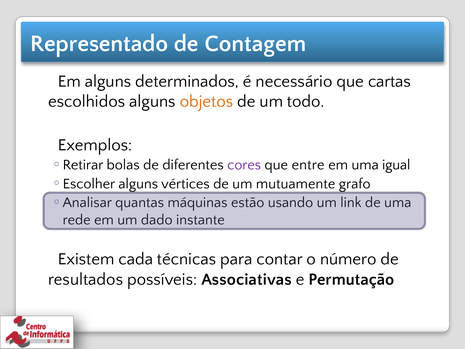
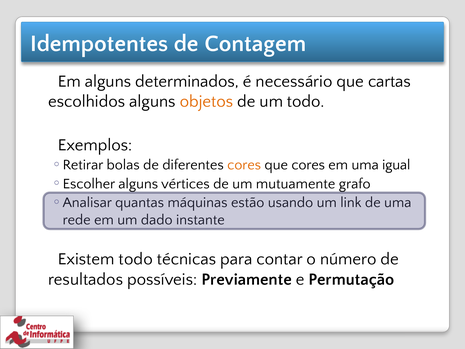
Representado: Representado -> Idempotentes
cores at (244, 165) colour: purple -> orange
que entre: entre -> cores
cada at (136, 259): cada -> todo
Associativas: Associativas -> Previamente
